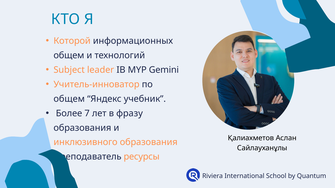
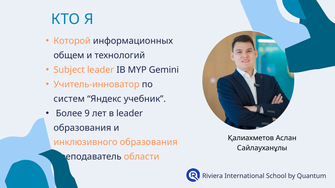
общем at (69, 99): общем -> систем
7: 7 -> 9
в фразу: фразу -> leader
ресурсы: ресурсы -> области
